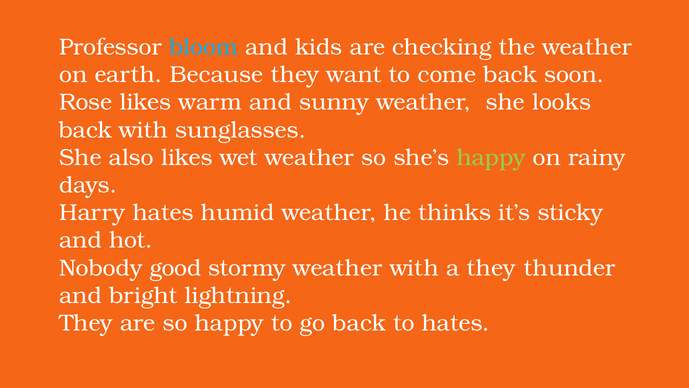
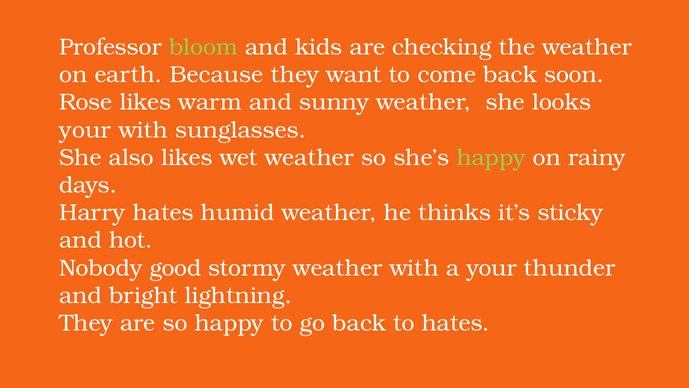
bloom colour: light blue -> light green
back at (85, 130): back -> your
a they: they -> your
